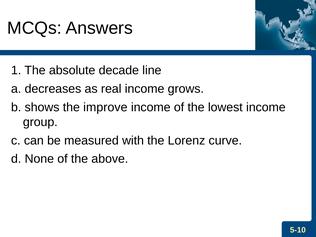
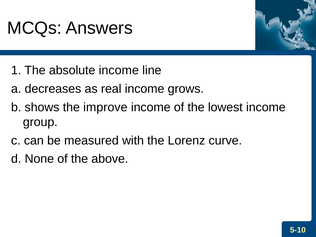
absolute decade: decade -> income
